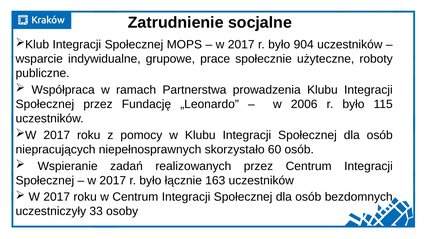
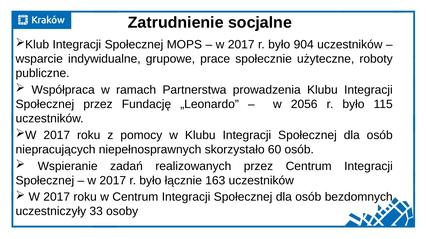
2006: 2006 -> 2056
